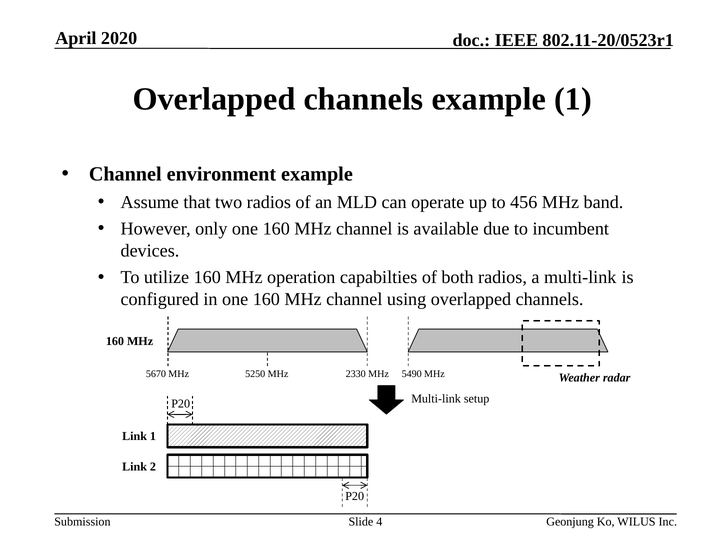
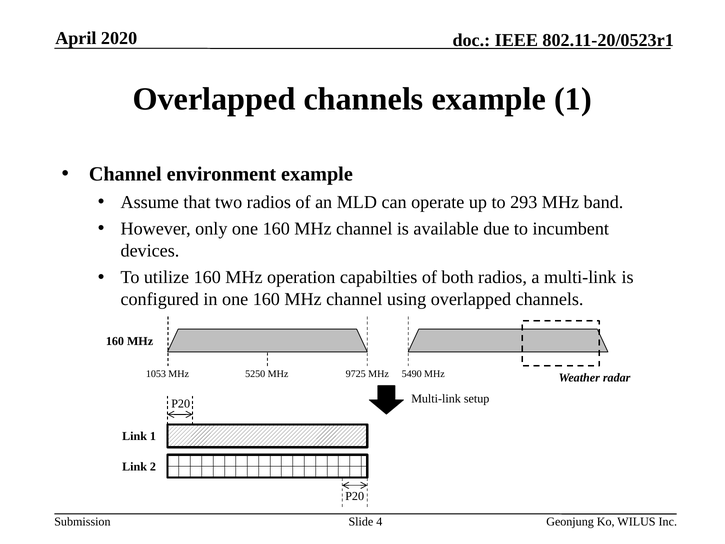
456: 456 -> 293
5670: 5670 -> 1053
2330: 2330 -> 9725
